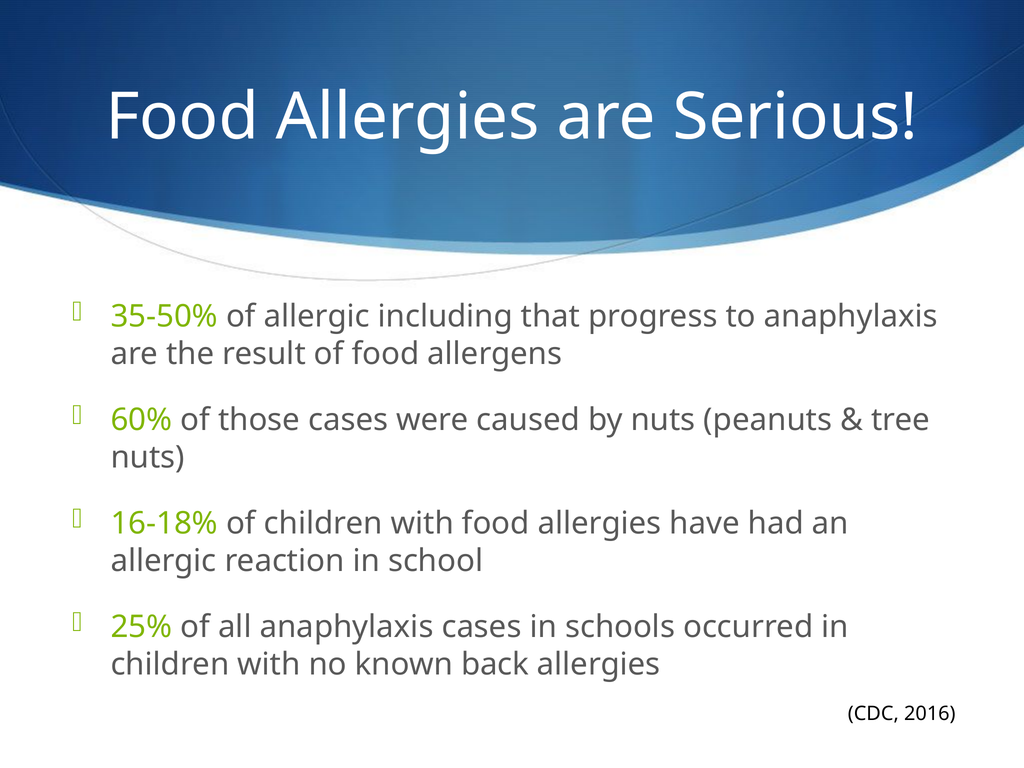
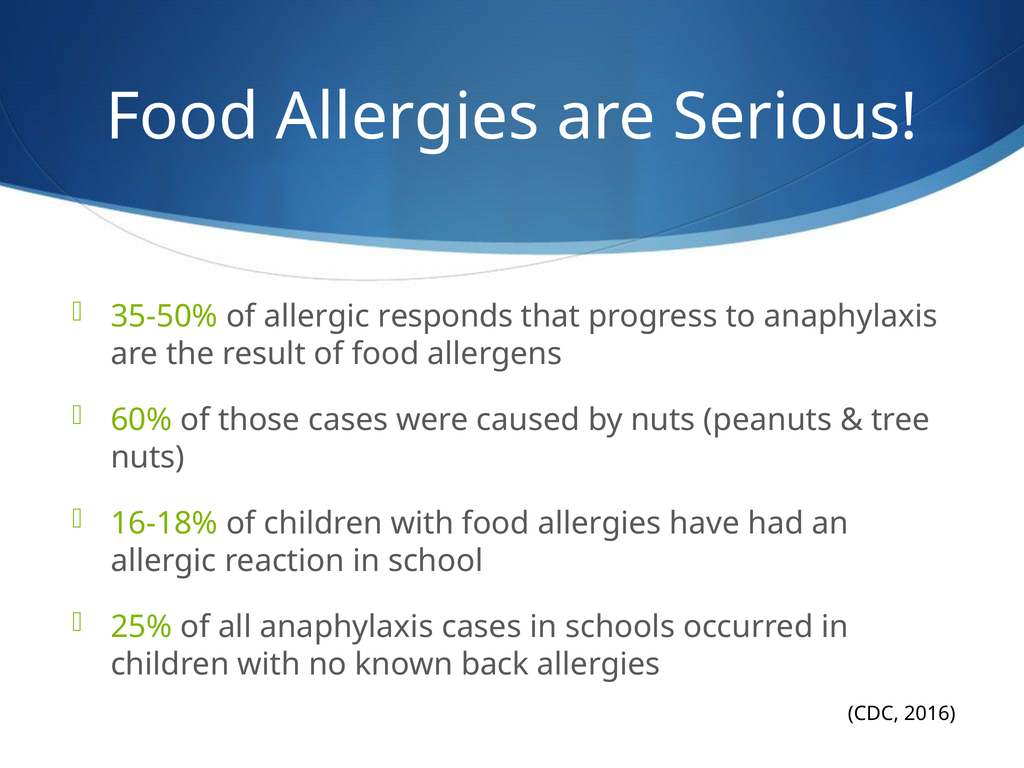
including: including -> responds
